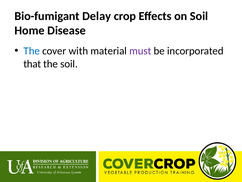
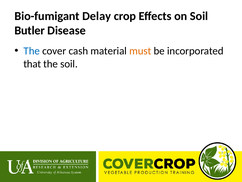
Home: Home -> Butler
with: with -> cash
must colour: purple -> orange
